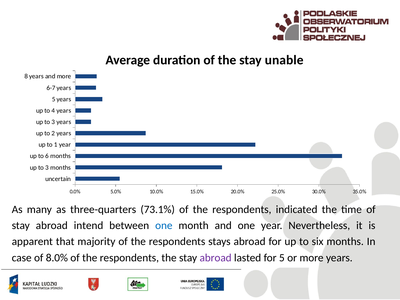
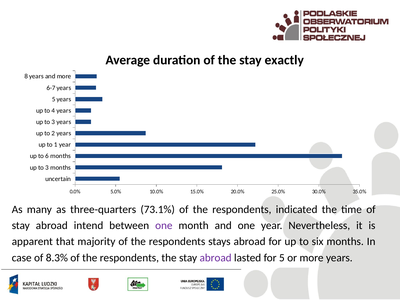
unable: unable -> exactly
one at (164, 226) colour: blue -> purple
8.0%: 8.0% -> 8.3%
